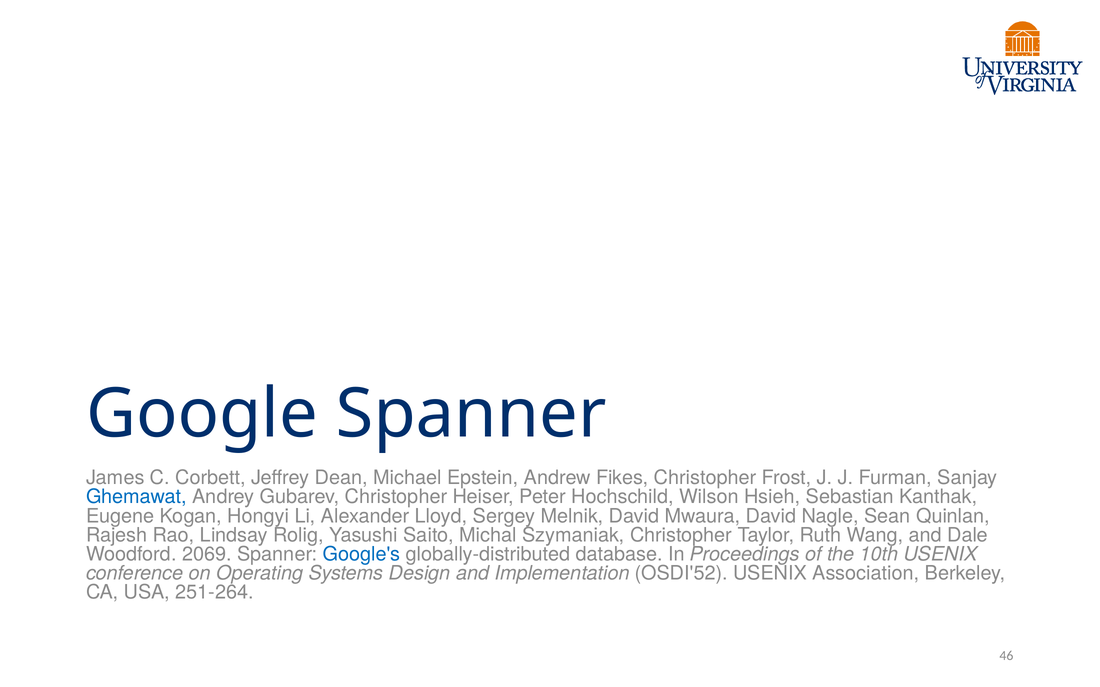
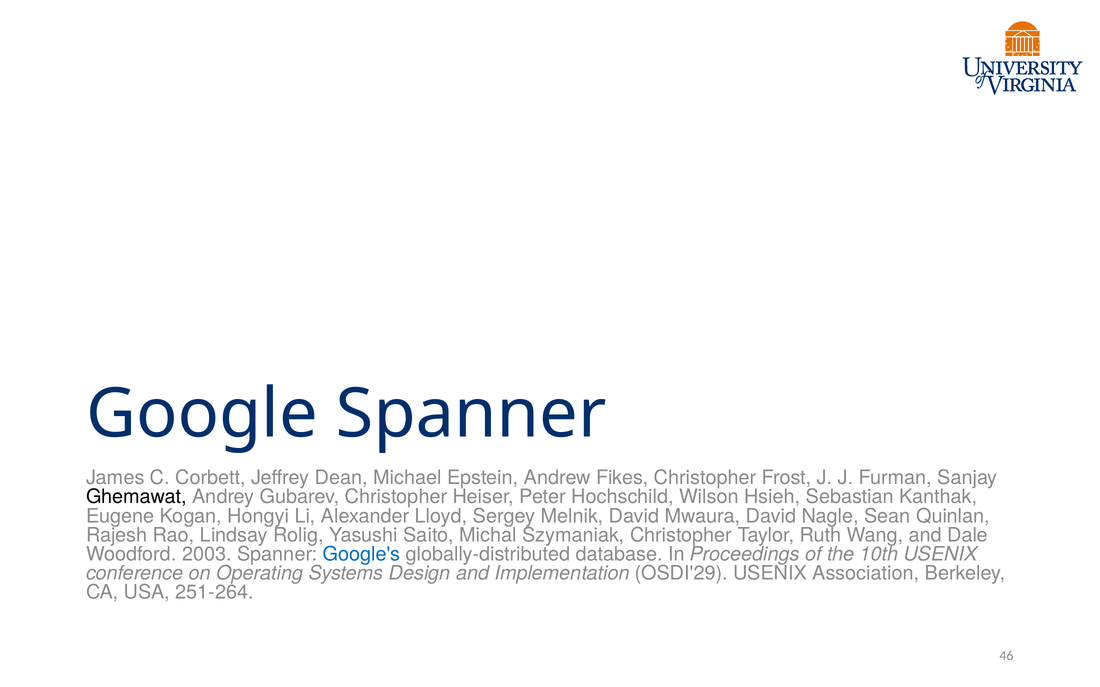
Ghemawat colour: blue -> black
2069: 2069 -> 2003
OSDI'52: OSDI'52 -> OSDI'29
